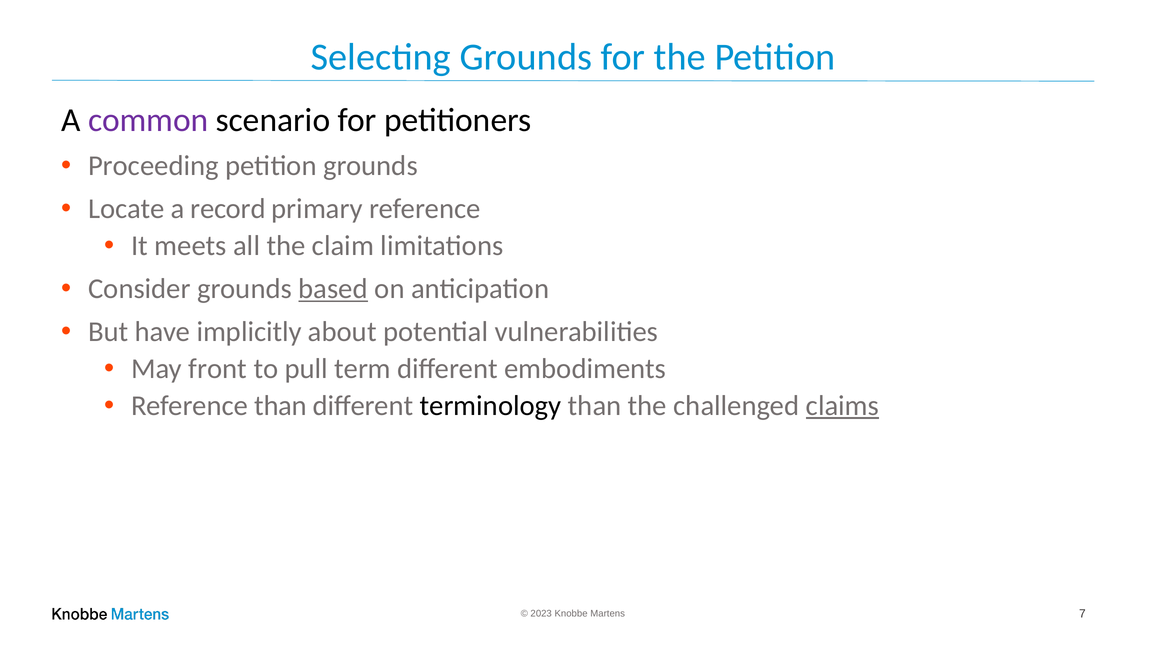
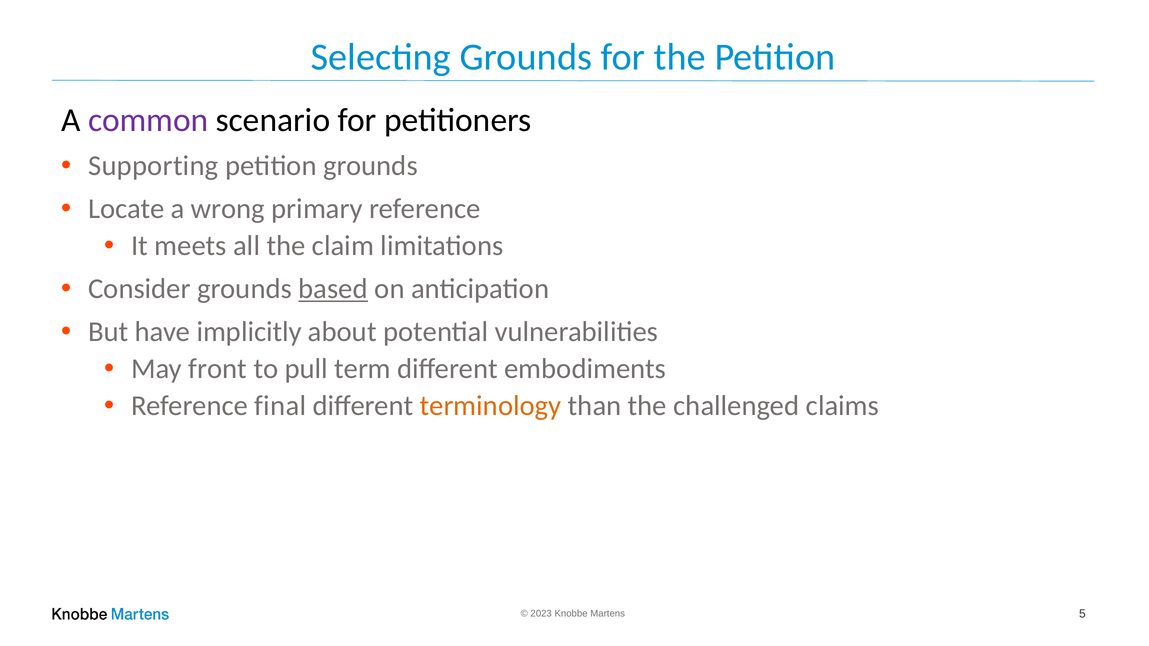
Proceeding: Proceeding -> Supporting
record: record -> wrong
Reference than: than -> final
terminology colour: black -> orange
claims underline: present -> none
7: 7 -> 5
